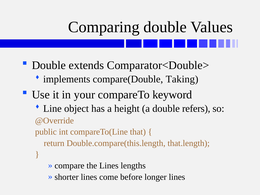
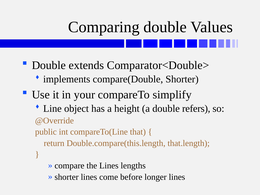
Taking: Taking -> Shorter
keyword: keyword -> simplify
